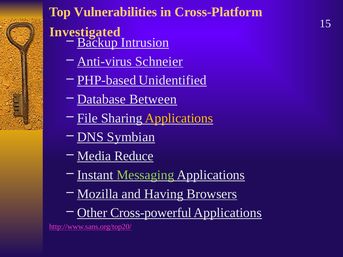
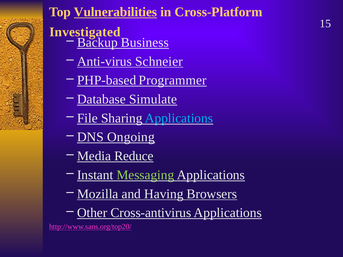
Vulnerabilities underline: none -> present
Intrusion: Intrusion -> Business
Unidentified: Unidentified -> Programmer
Between: Between -> Simulate
Applications at (179, 118) colour: yellow -> light blue
Symbian: Symbian -> Ongoing
Cross-powerful: Cross-powerful -> Cross-antivirus
